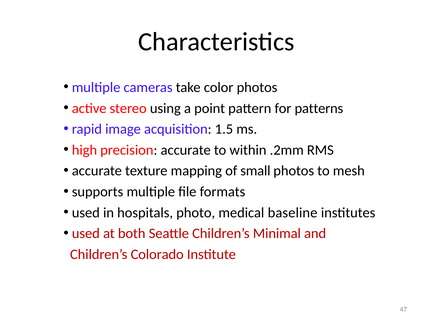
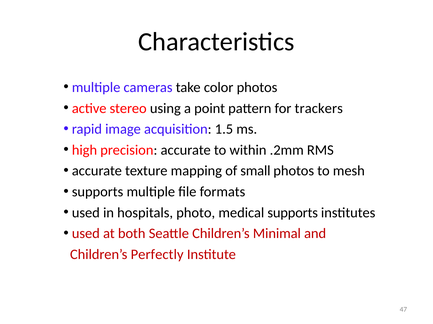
patterns: patterns -> trackers
medical baseline: baseline -> supports
Colorado: Colorado -> Perfectly
